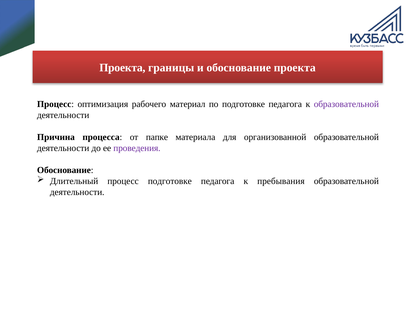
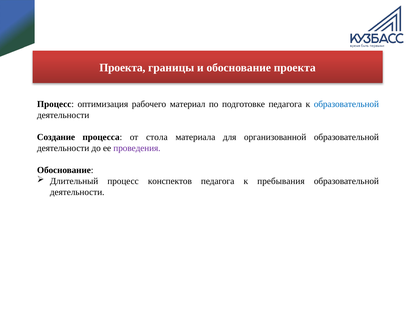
образовательной at (346, 104) colour: purple -> blue
Причина: Причина -> Создание
папке: папке -> стола
процесс подготовке: подготовке -> конспектов
